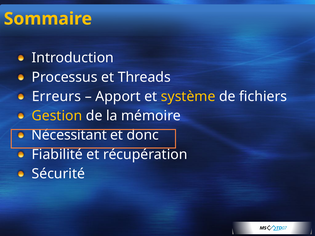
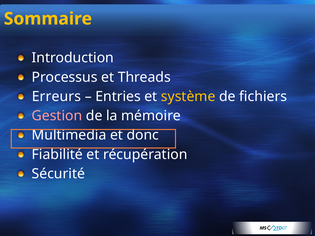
Apport: Apport -> Entries
Gestion colour: yellow -> pink
Nécessitant: Nécessitant -> Multimedia
